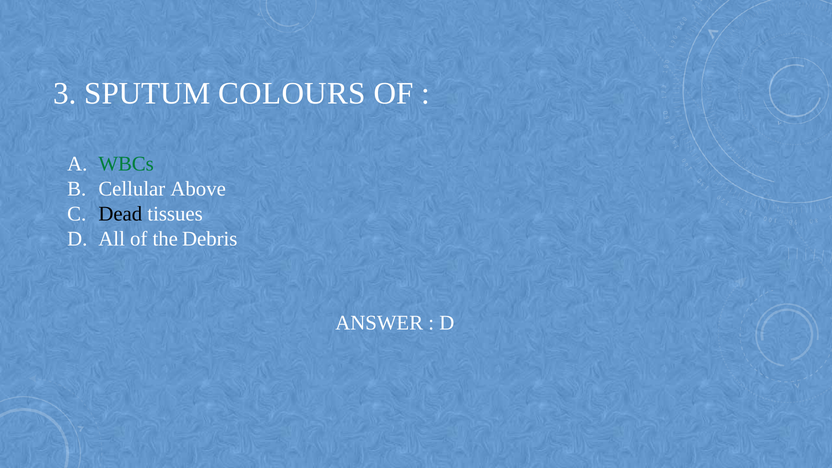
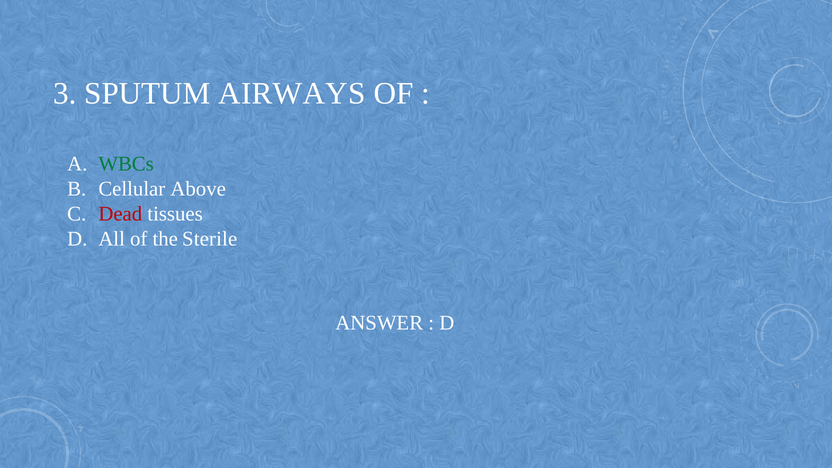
COLOURS: COLOURS -> AIRWAYS
Dead colour: black -> red
Debris: Debris -> Sterile
